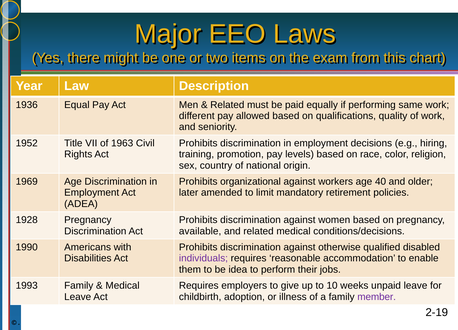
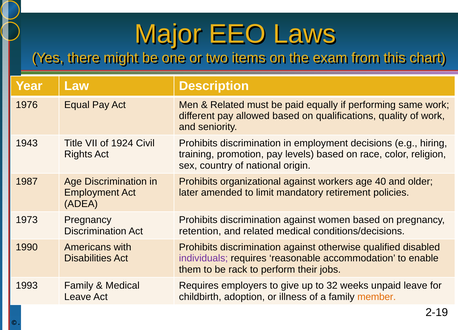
1936: 1936 -> 1976
1952: 1952 -> 1943
1963: 1963 -> 1924
1969: 1969 -> 1987
1928: 1928 -> 1973
available: available -> retention
idea: idea -> rack
10: 10 -> 32
member colour: purple -> orange
